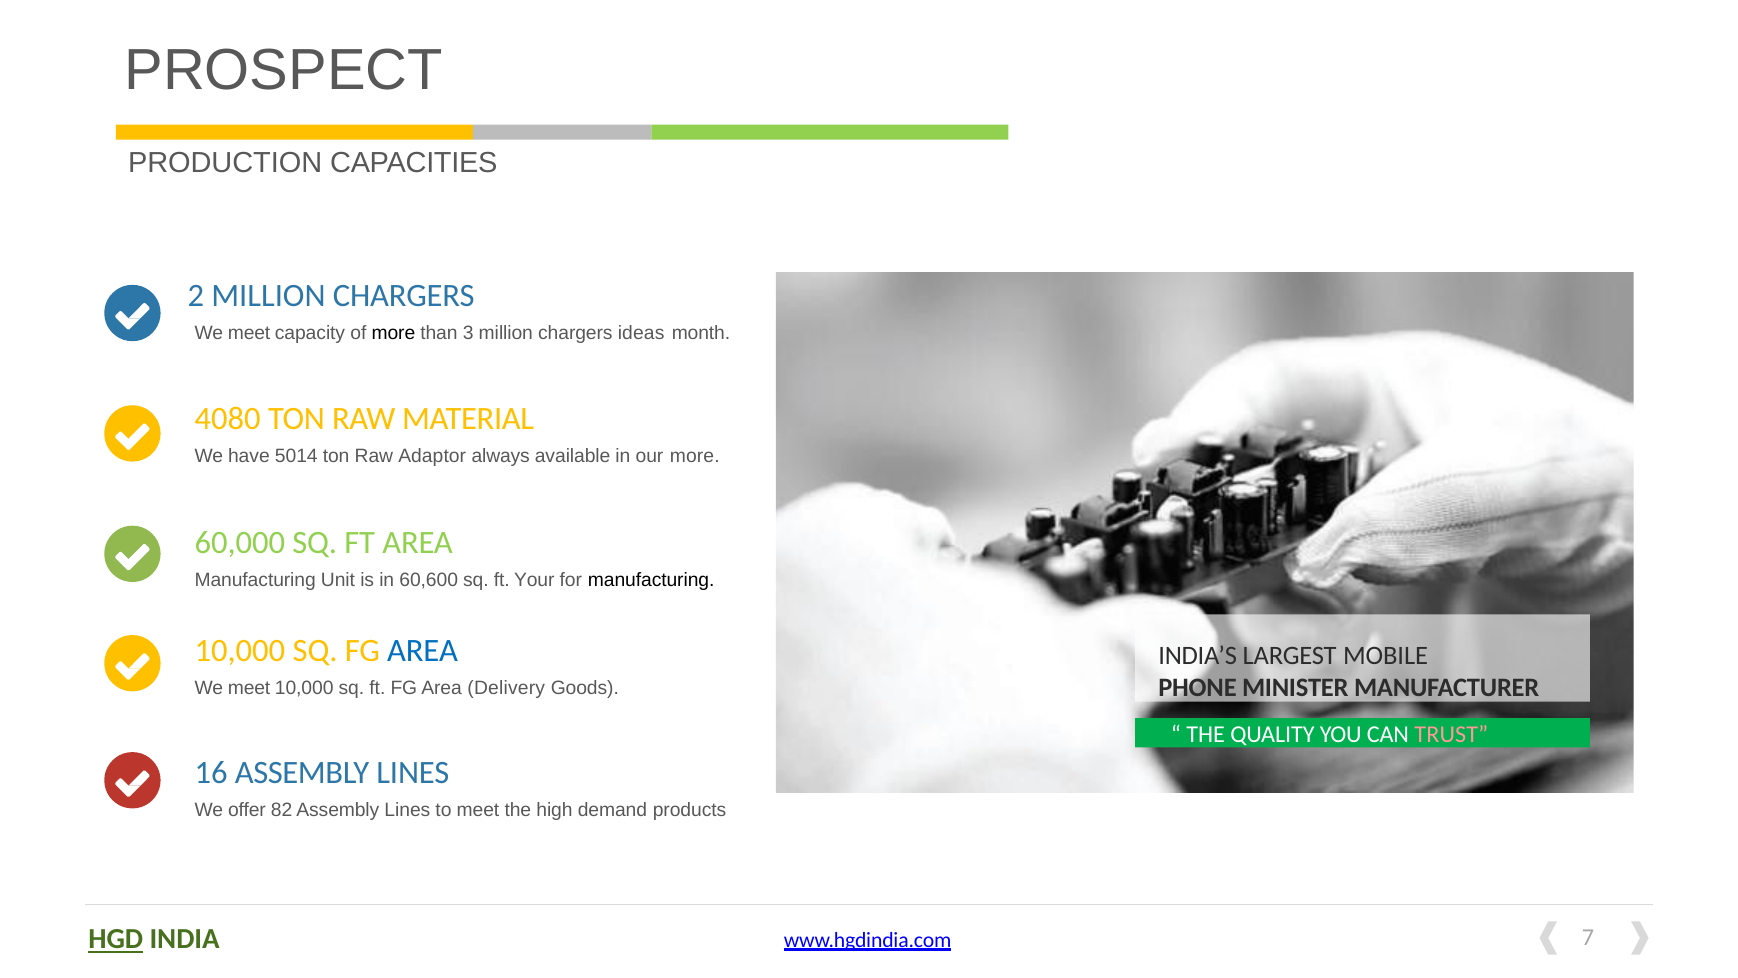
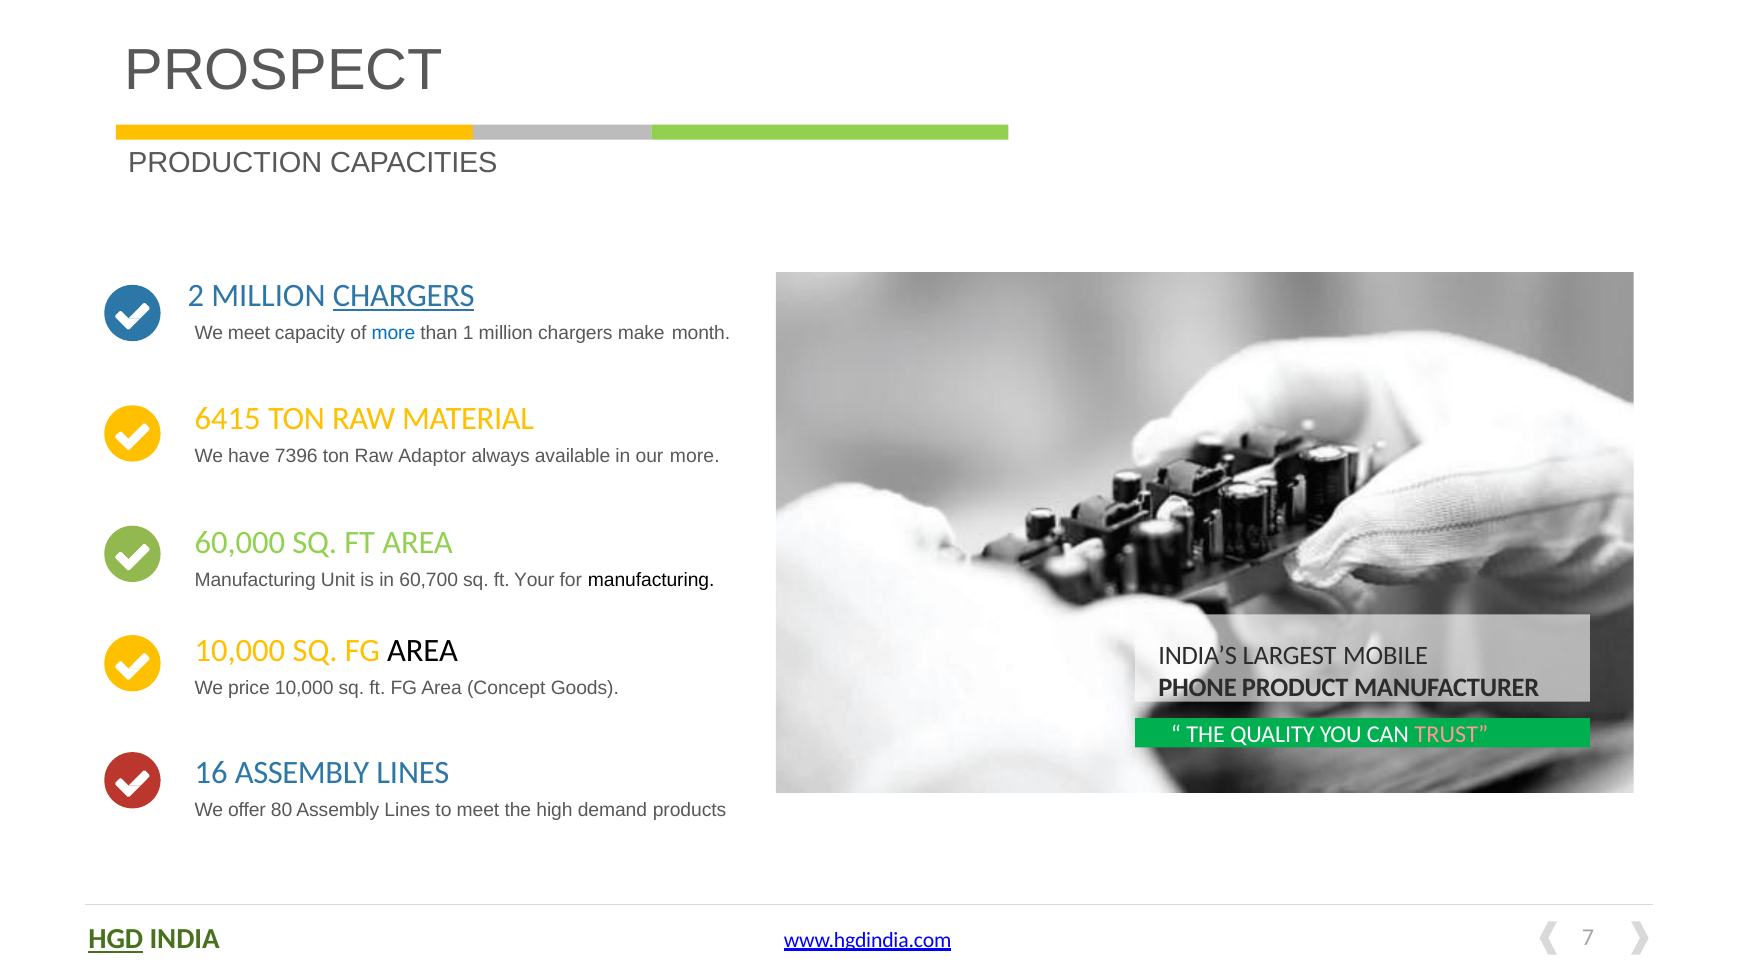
CHARGERS at (404, 296) underline: none -> present
more at (393, 333) colour: black -> blue
3: 3 -> 1
ideas: ideas -> make
4080: 4080 -> 6415
5014: 5014 -> 7396
60,600: 60,600 -> 60,700
AREA at (423, 651) colour: blue -> black
MINISTER: MINISTER -> PRODUCT
meet at (249, 688): meet -> price
Delivery: Delivery -> Concept
82: 82 -> 80
